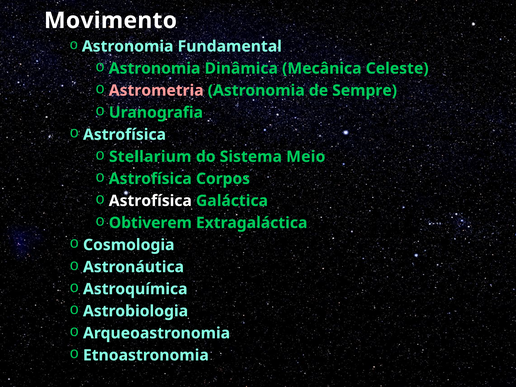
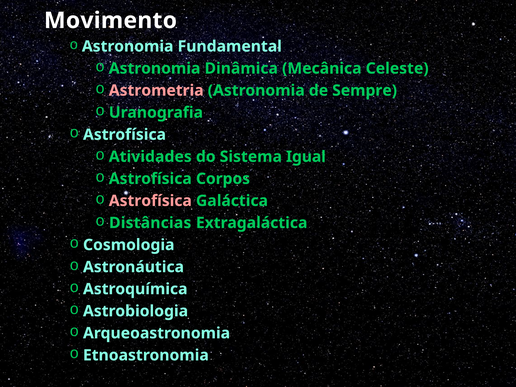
Stellarium: Stellarium -> Atividades
Meio: Meio -> Igual
Astrofísica at (150, 201) colour: white -> pink
Obtiverem: Obtiverem -> Distâncias
